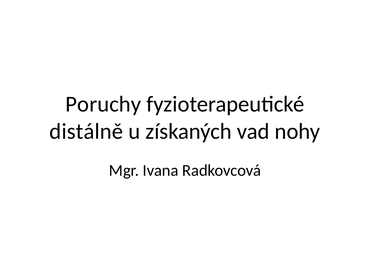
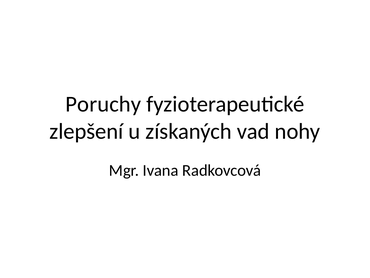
distálně: distálně -> zlepšení
